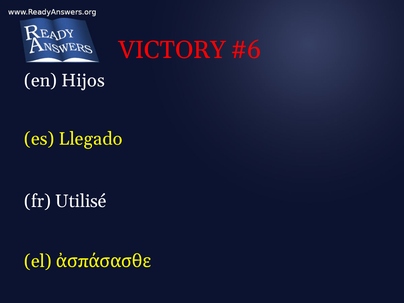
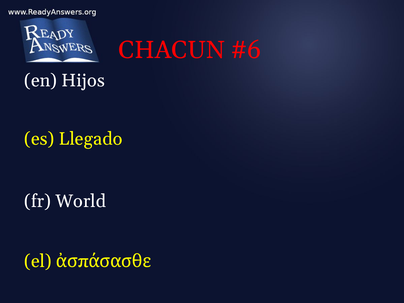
VICTORY: VICTORY -> CHACUN
Utilisé: Utilisé -> World
